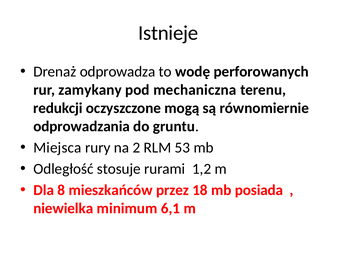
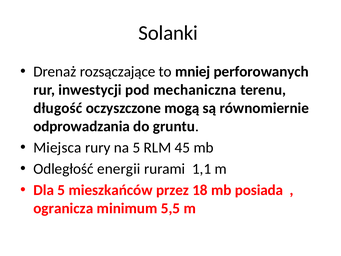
Istnieje: Istnieje -> Solanki
odprowadza: odprowadza -> rozsączające
wodę: wodę -> mniej
zamykany: zamykany -> inwestycji
redukcji: redukcji -> długość
na 2: 2 -> 5
53: 53 -> 45
stosuje: stosuje -> energii
1,2: 1,2 -> 1,1
Dla 8: 8 -> 5
niewielka: niewielka -> ogranicza
6,1: 6,1 -> 5,5
